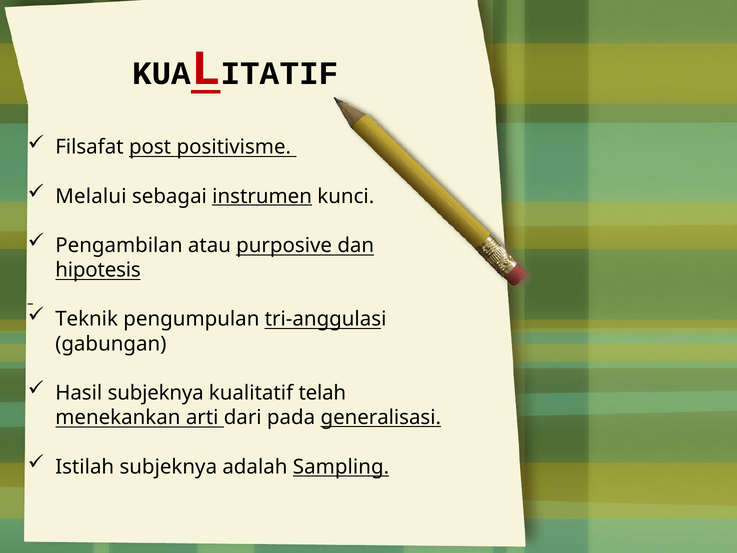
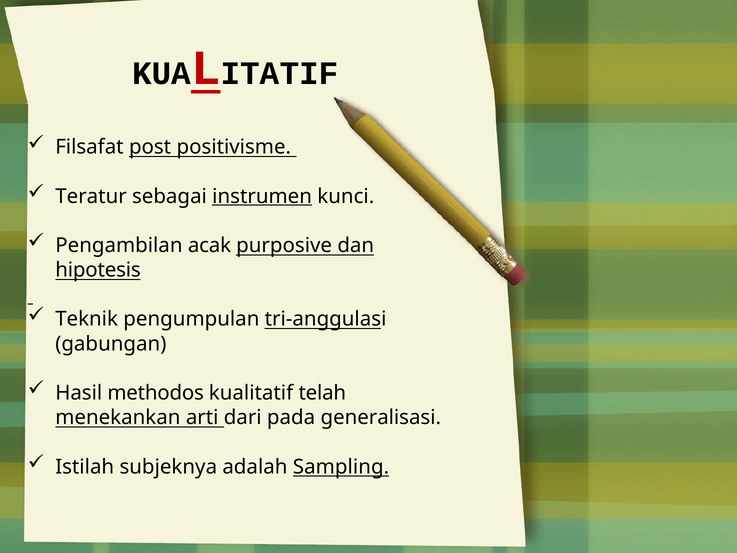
Melalui: Melalui -> Teratur
atau: atau -> acak
Hasil subjeknya: subjeknya -> methodos
generalisasi underline: present -> none
